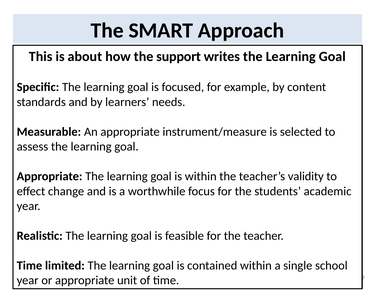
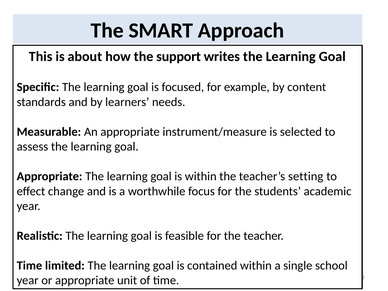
validity: validity -> setting
